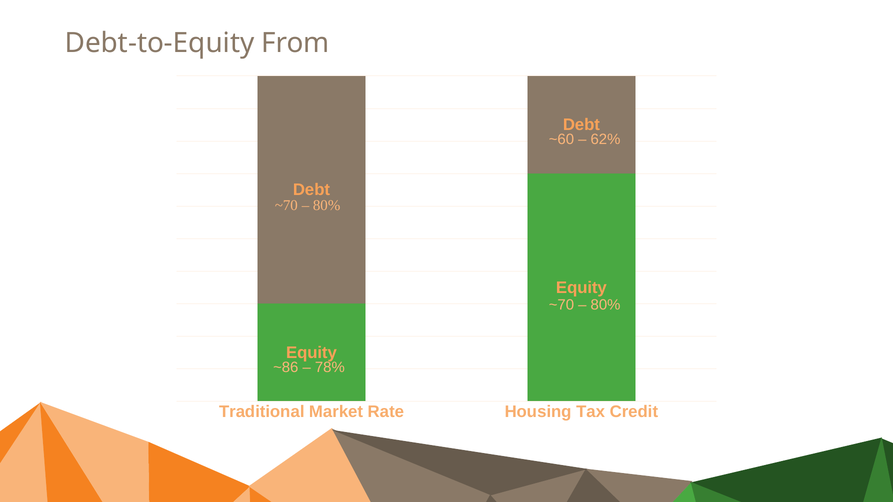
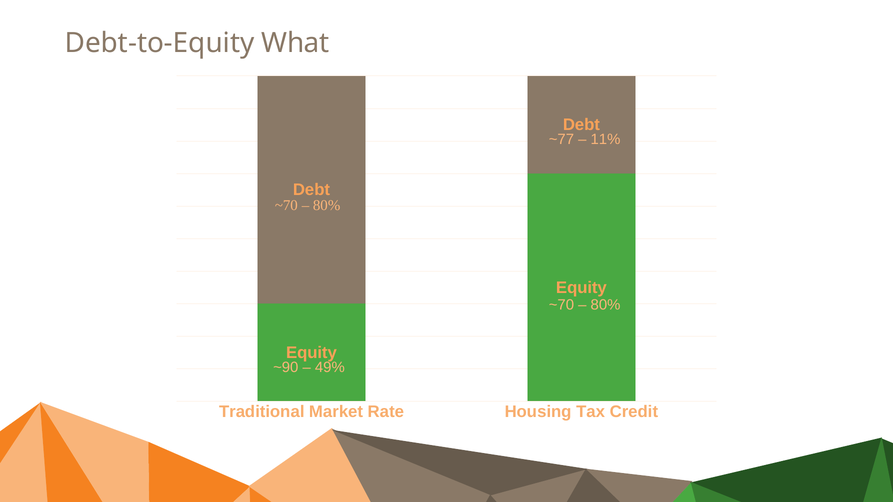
From: From -> What
~60: ~60 -> ~77
62%: 62% -> 11%
~86: ~86 -> ~90
78%: 78% -> 49%
